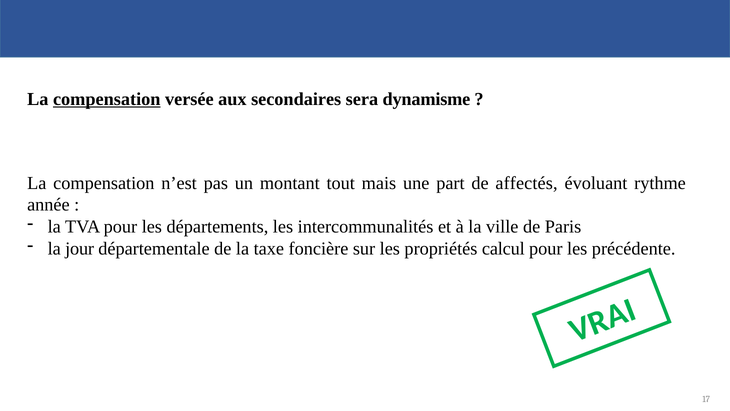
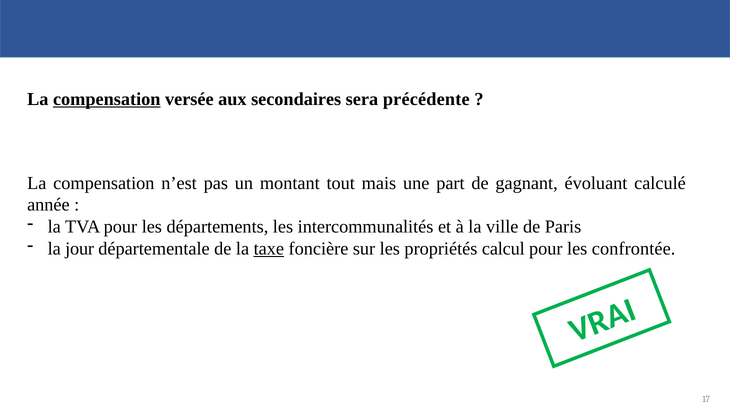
dynamisme: dynamisme -> précédente
affectés: affectés -> gagnant
rythme: rythme -> calculé
taxe underline: none -> present
précédente: précédente -> confrontée
